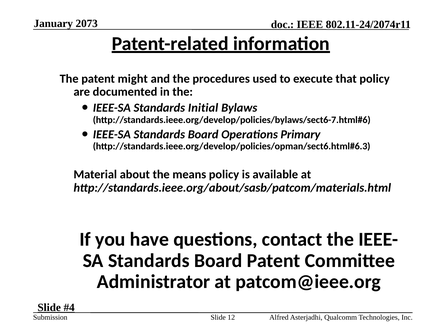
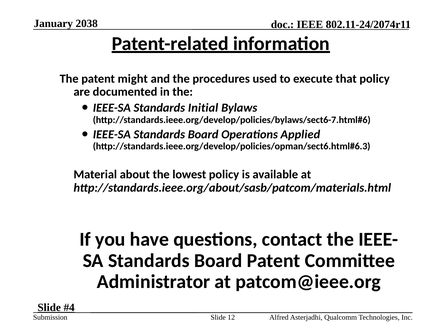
2073: 2073 -> 2038
Primary: Primary -> Applied
means: means -> lowest
